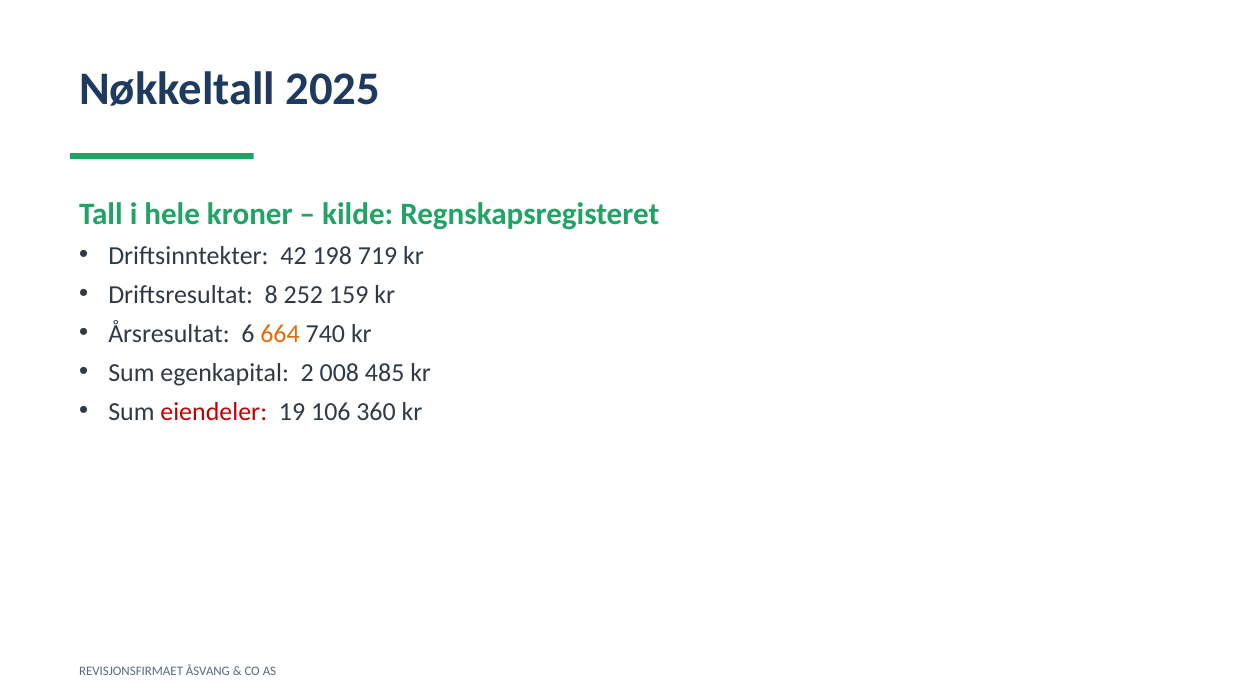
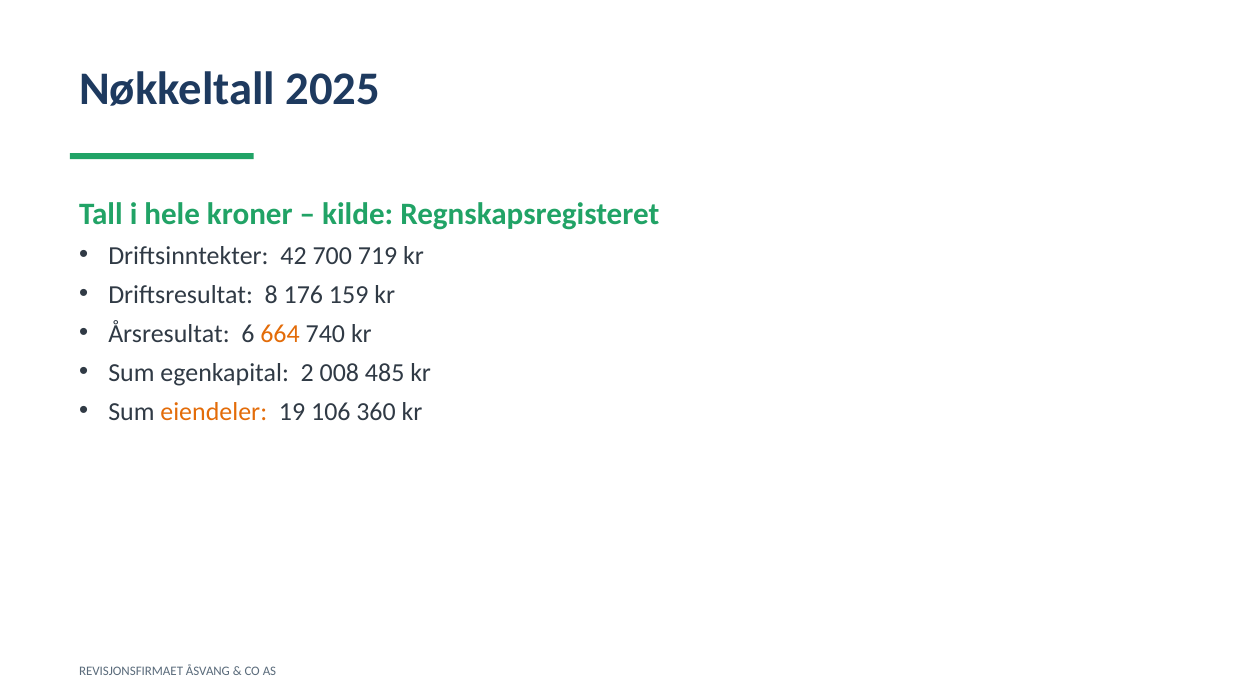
198: 198 -> 700
252: 252 -> 176
eiendeler colour: red -> orange
